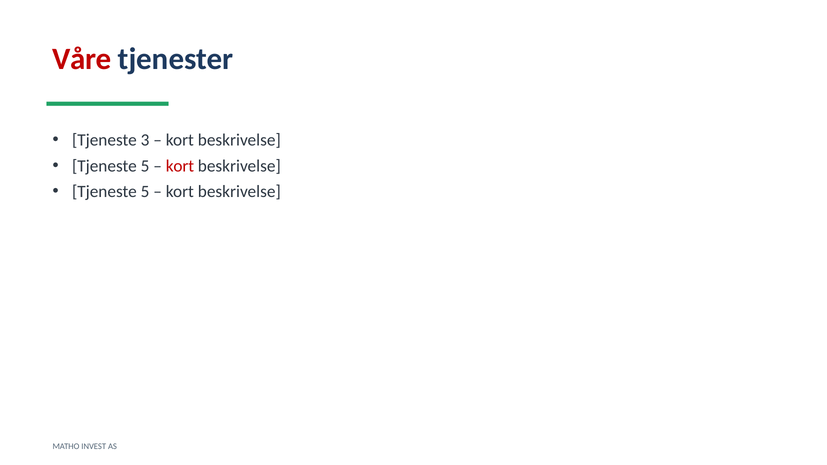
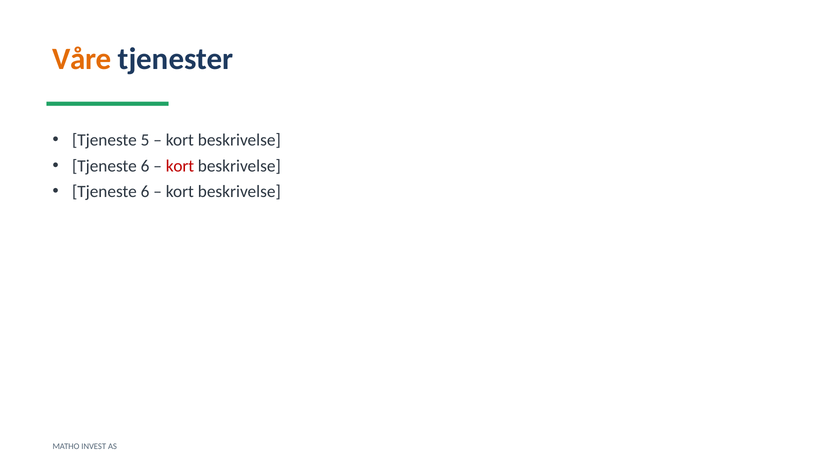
Våre colour: red -> orange
3: 3 -> 5
5 at (145, 166): 5 -> 6
5 at (145, 192): 5 -> 6
